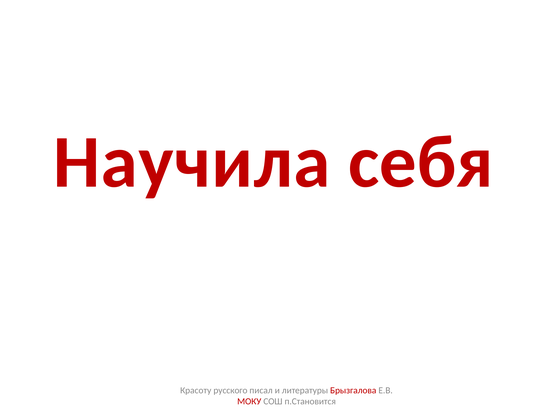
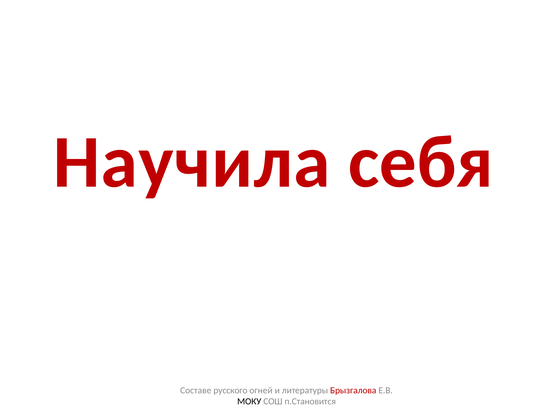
Красоту: Красоту -> Составе
писал: писал -> огней
МОКУ colour: red -> black
